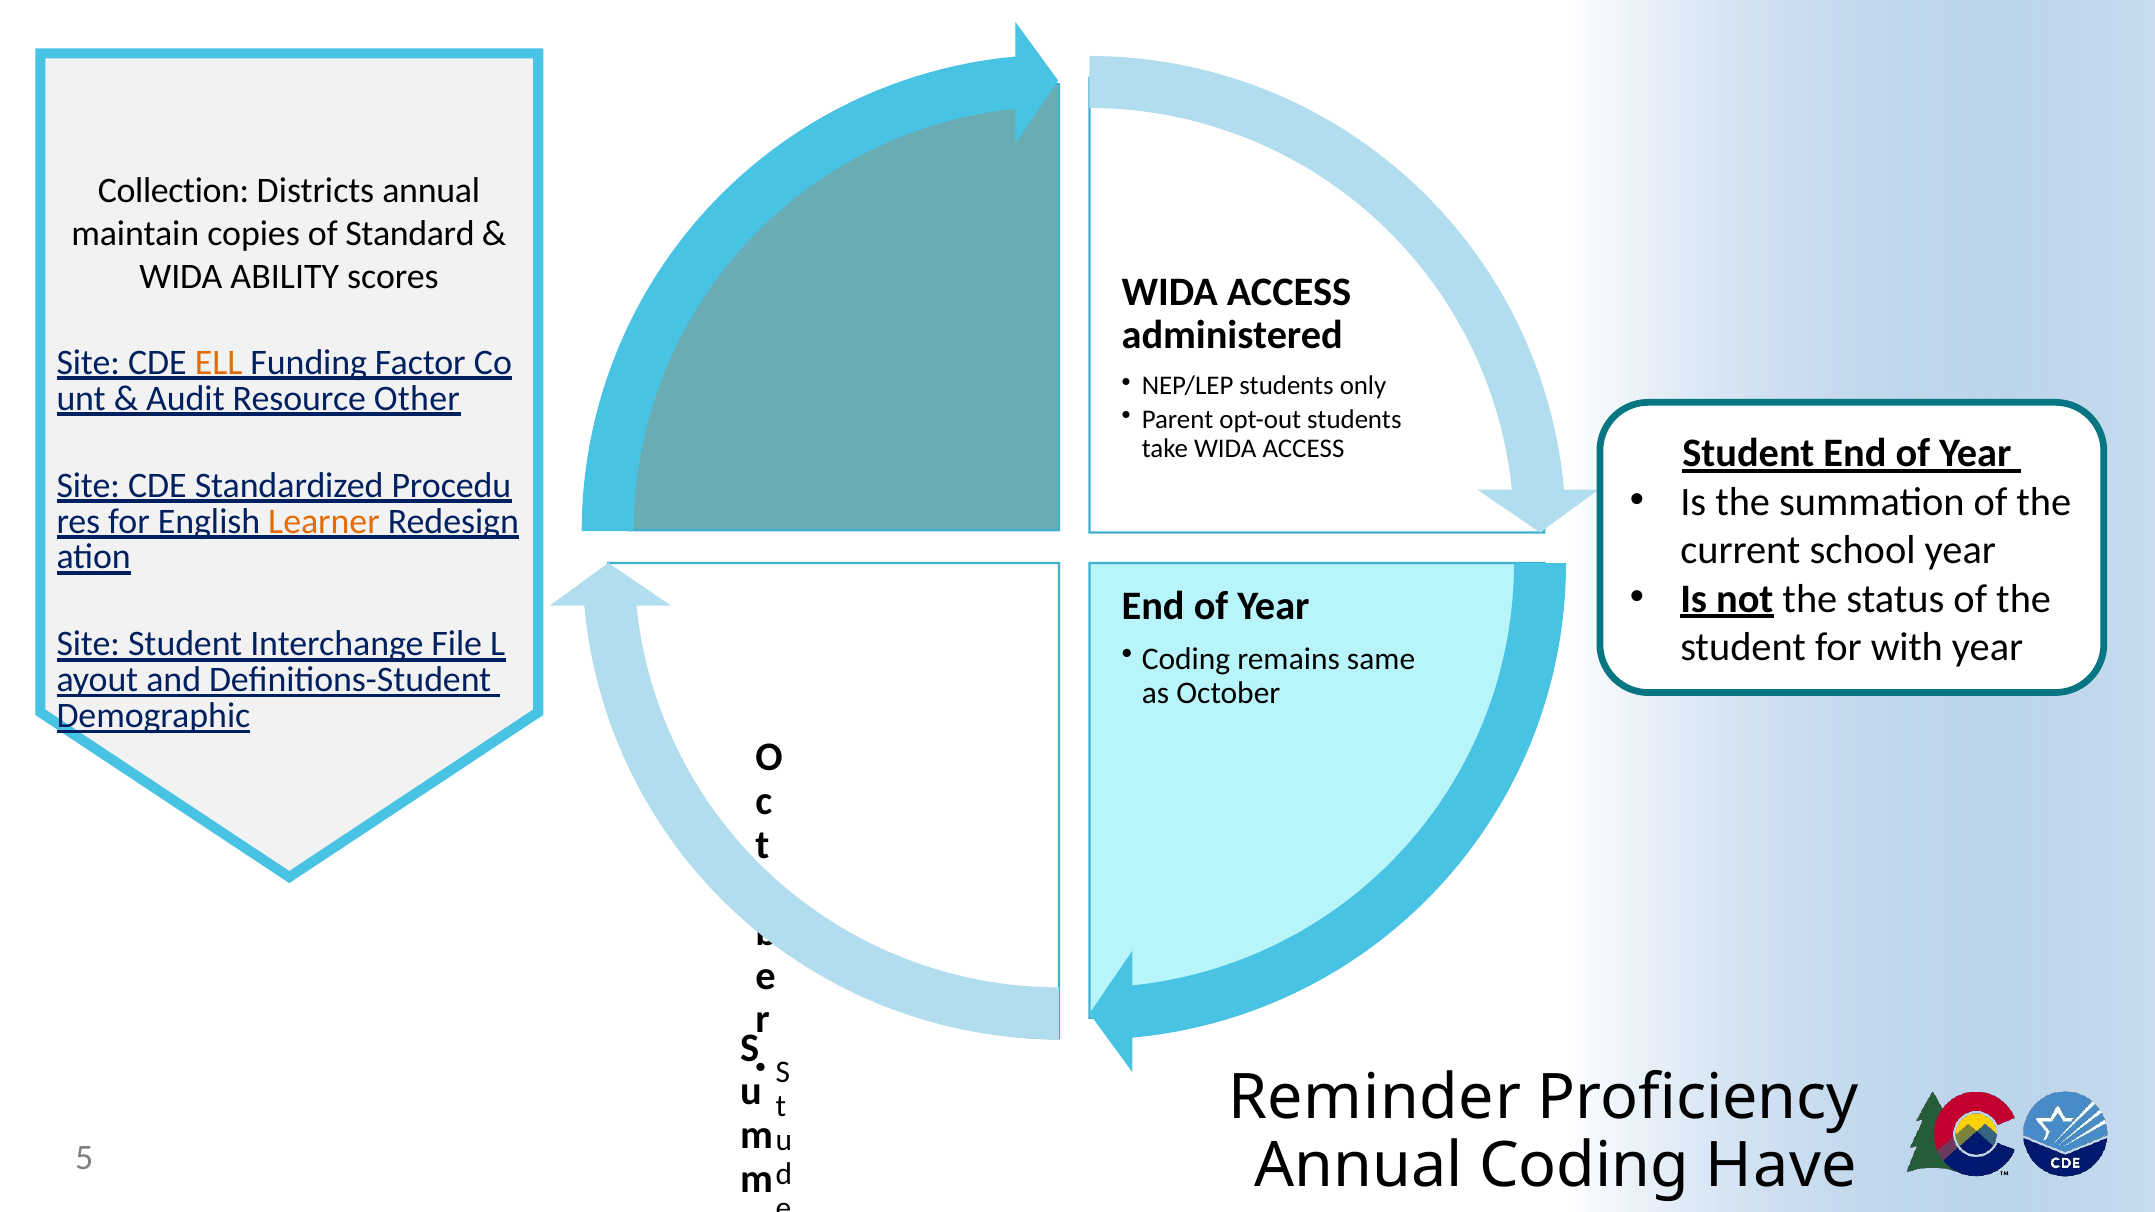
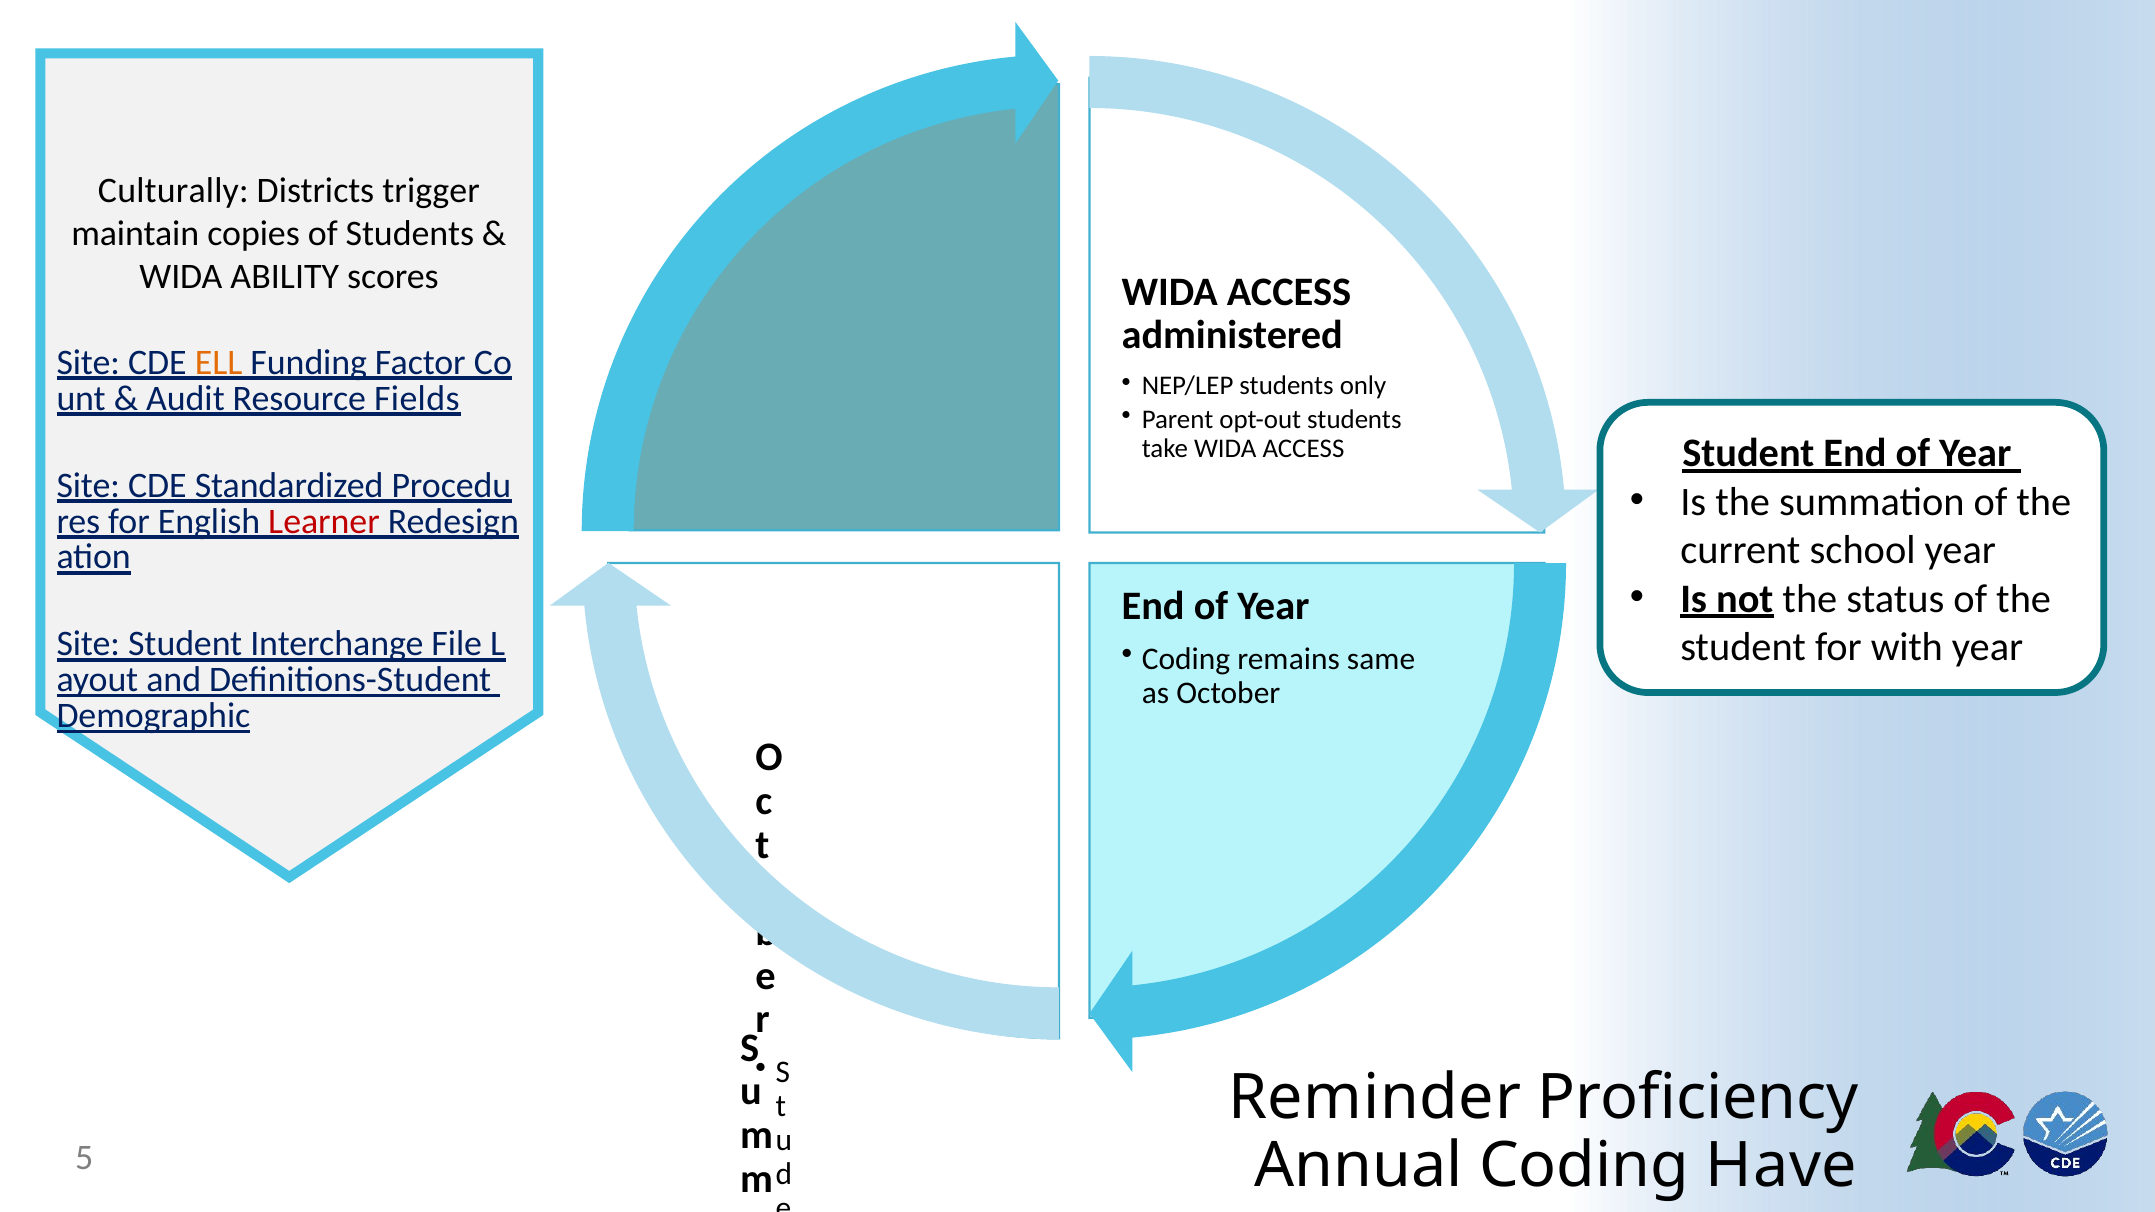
Collection: Collection -> Culturally
Districts annual: annual -> trigger
of Standard: Standard -> Students
Other: Other -> Fields
Learner colour: orange -> red
